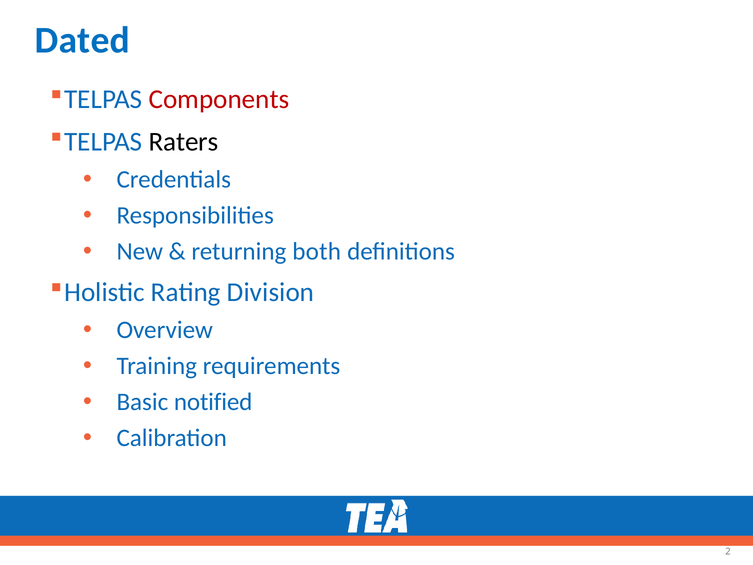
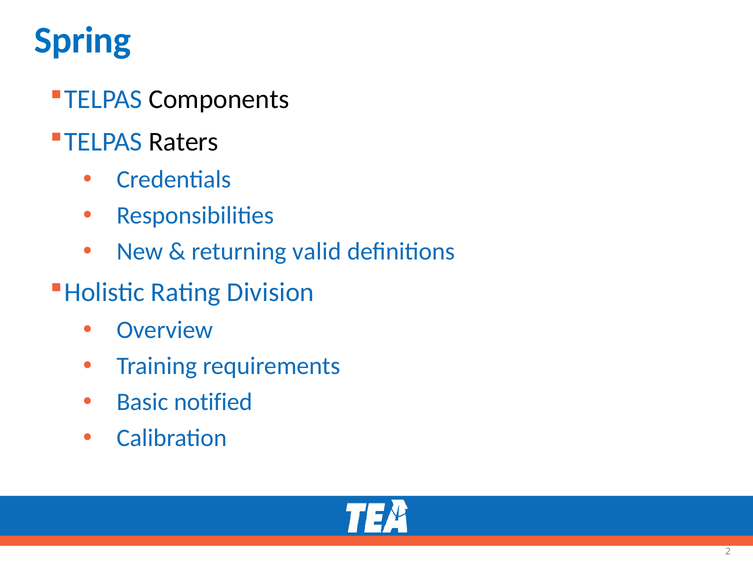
Dated: Dated -> Spring
Components colour: red -> black
both: both -> valid
